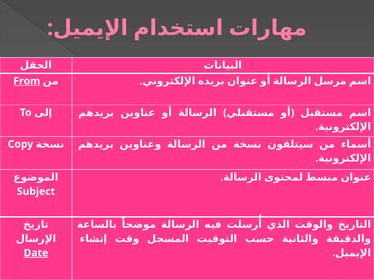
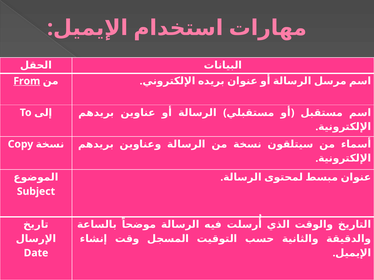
Date underline: present -> none
